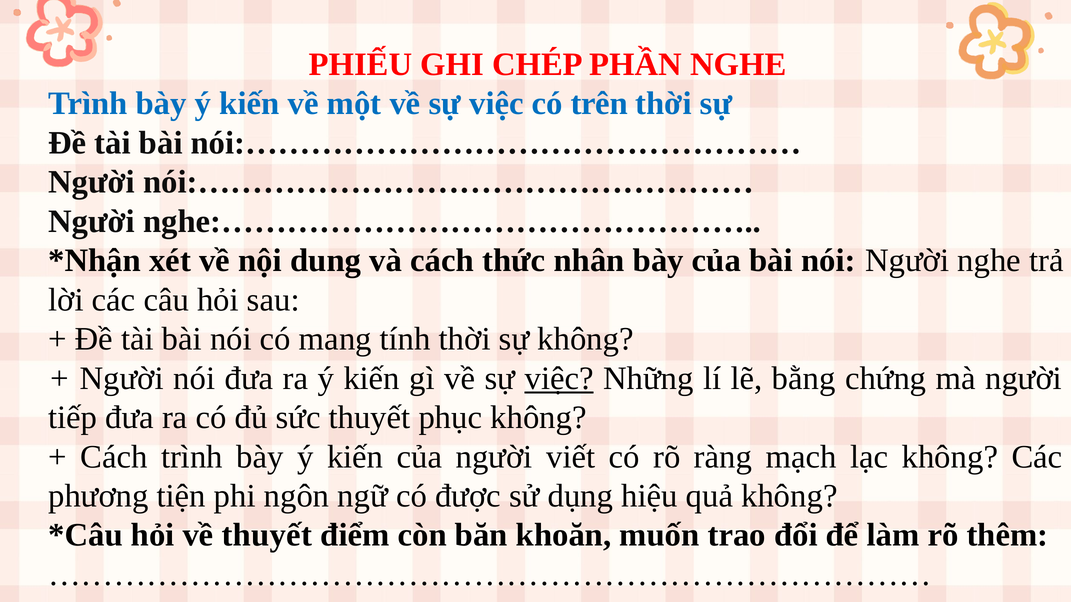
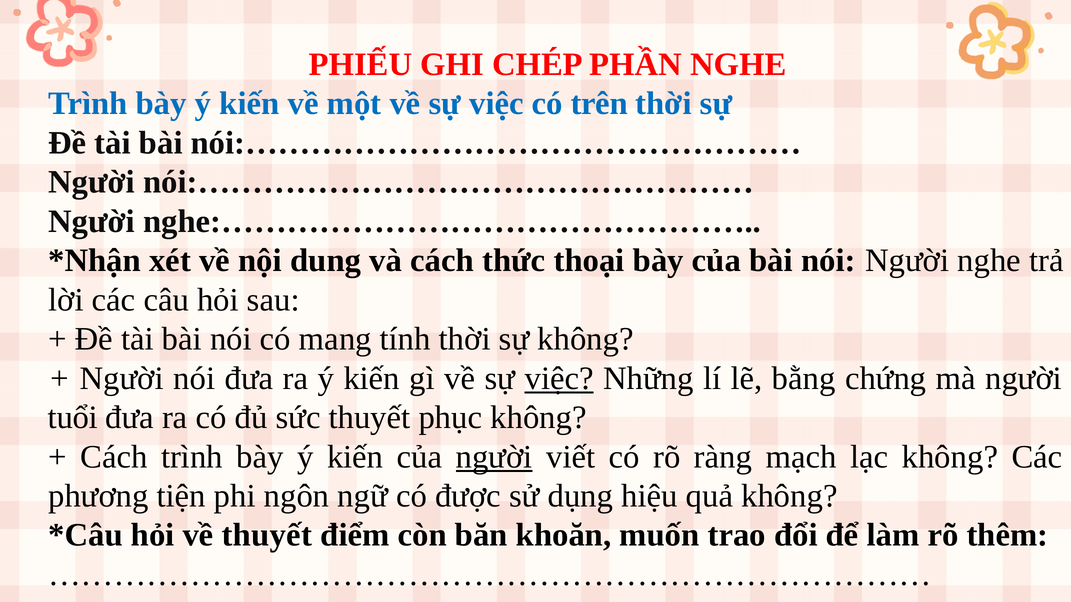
nhân: nhân -> thoại
tiếp: tiếp -> tuổi
người at (494, 457) underline: none -> present
